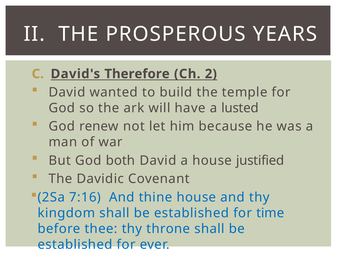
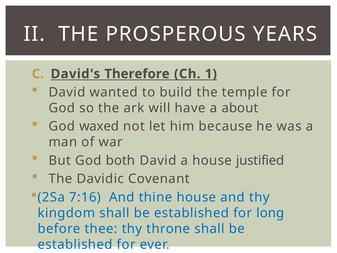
2: 2 -> 1
lusted: lusted -> about
renew: renew -> waxed
time: time -> long
